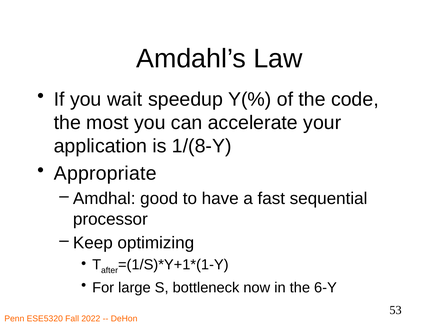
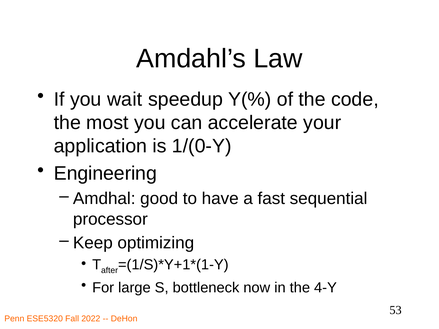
1/(8-Y: 1/(8-Y -> 1/(0-Y
Appropriate: Appropriate -> Engineering
6-Y: 6-Y -> 4-Y
